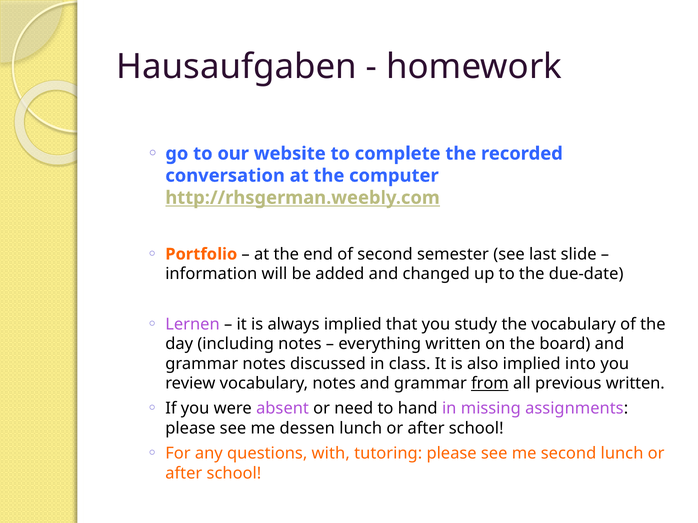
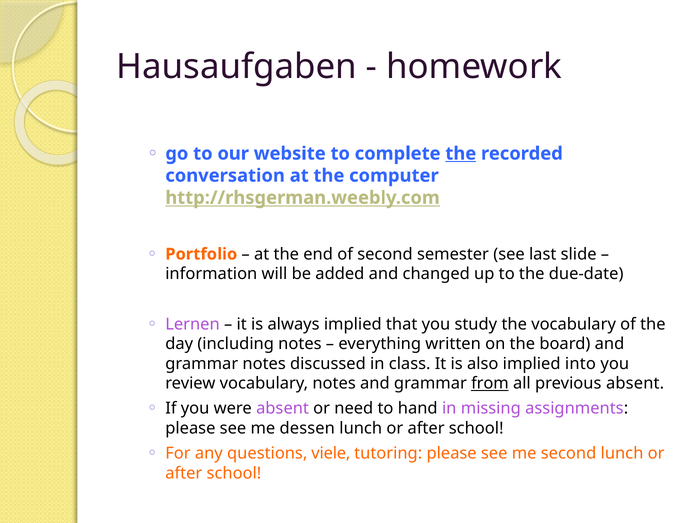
the at (461, 154) underline: none -> present
previous written: written -> absent
with: with -> viele
